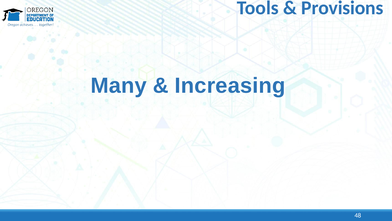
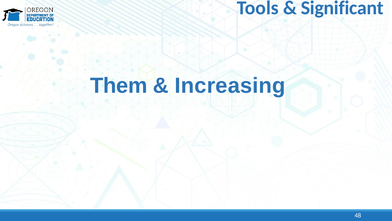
Provisions: Provisions -> Significant
Many: Many -> Them
